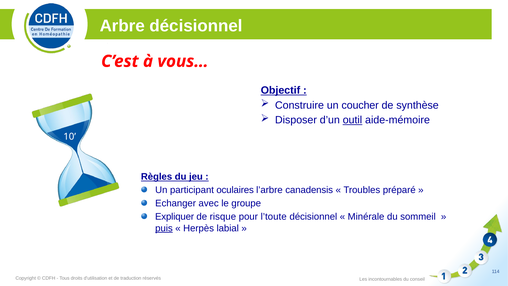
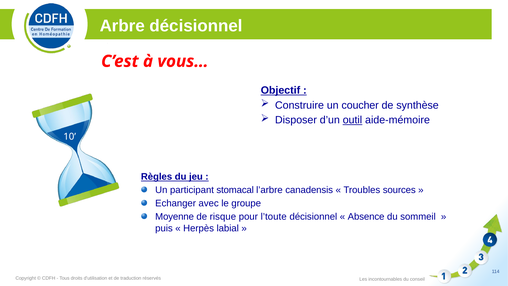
oculaires: oculaires -> stomacal
préparé: préparé -> sources
Expliquer: Expliquer -> Moyenne
Minérale: Minérale -> Absence
puis underline: present -> none
